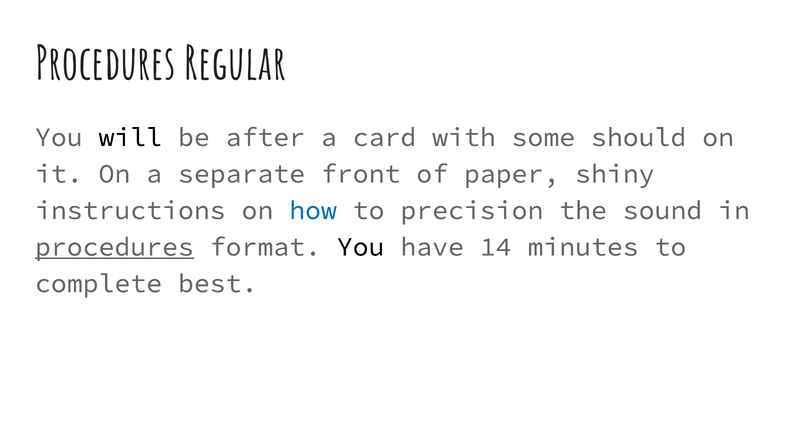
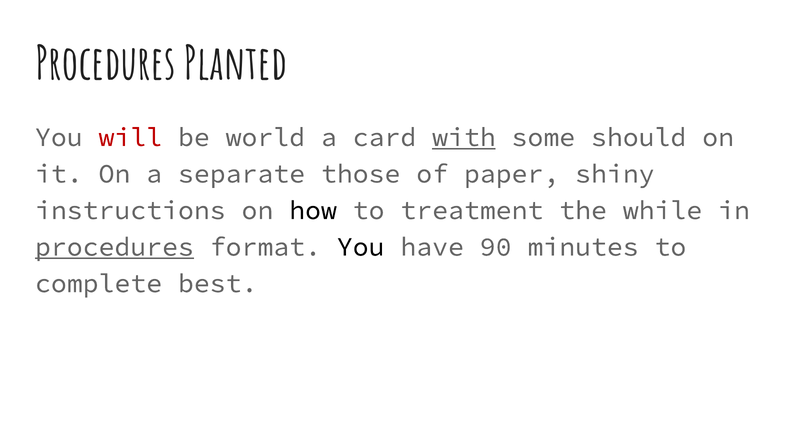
Regular: Regular -> Planted
will colour: black -> red
after: after -> world
with underline: none -> present
front: front -> those
how colour: blue -> black
precision: precision -> treatment
sound: sound -> while
14: 14 -> 90
